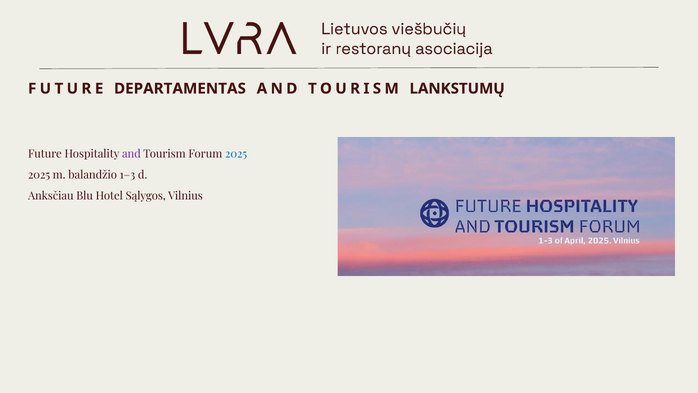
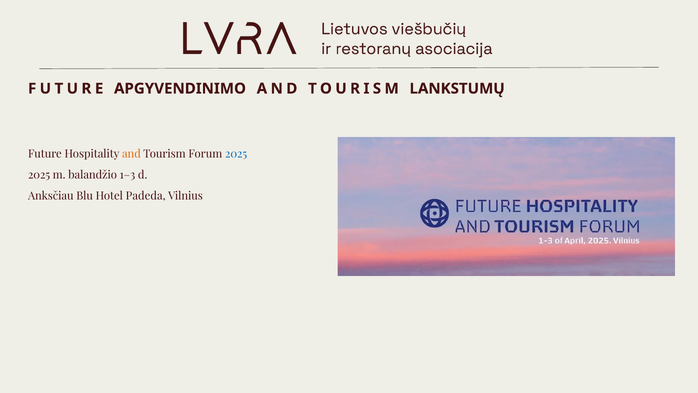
DEPARTAMENTAS: DEPARTAMENTAS -> APGYVENDINIMO
and at (131, 154) colour: purple -> orange
Sąlygos: Sąlygos -> Padeda
